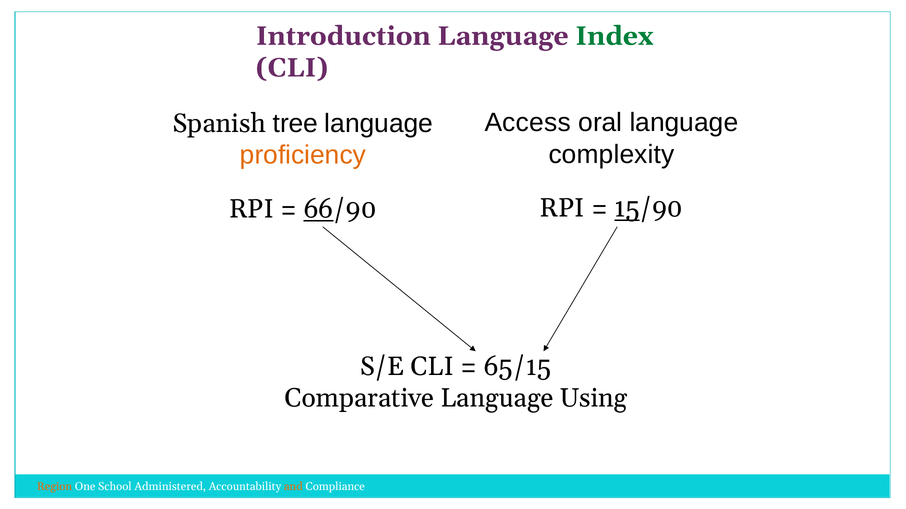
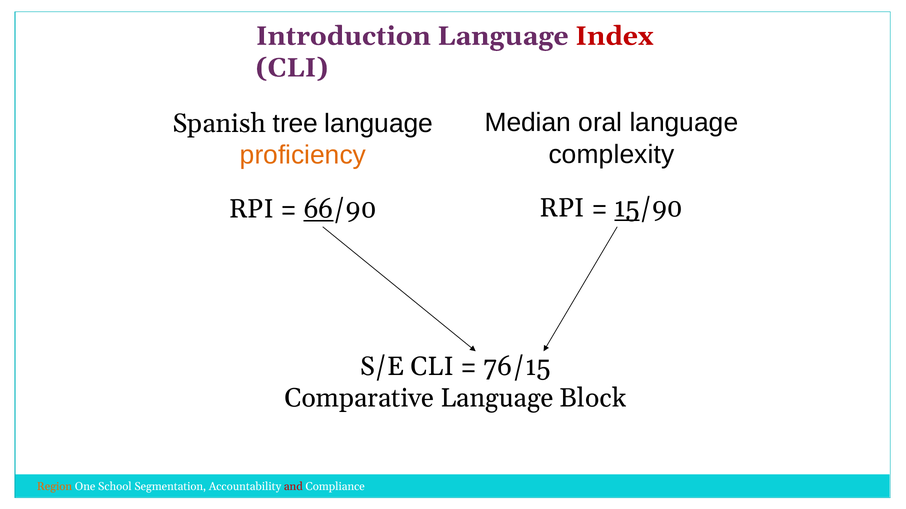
Index colour: green -> red
Access: Access -> Median
65/15: 65/15 -> 76/15
Using: Using -> Block
Administered: Administered -> Segmentation
and colour: orange -> red
